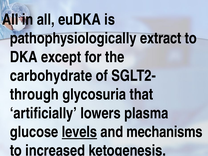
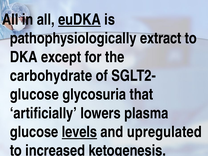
euDKA underline: none -> present
through at (34, 94): through -> glucose
mechanisms: mechanisms -> upregulated
